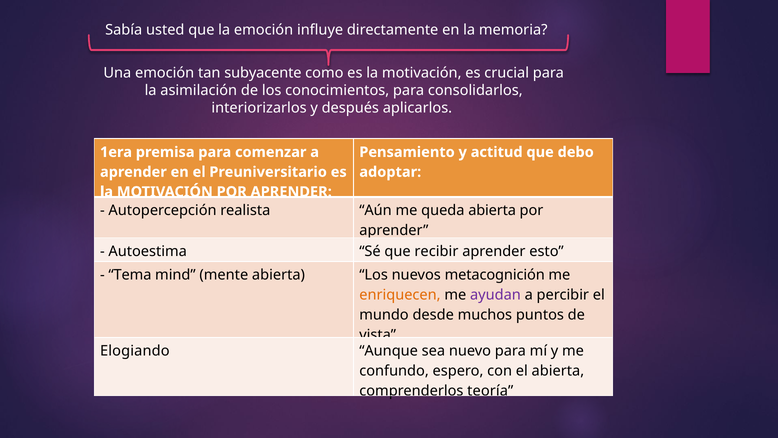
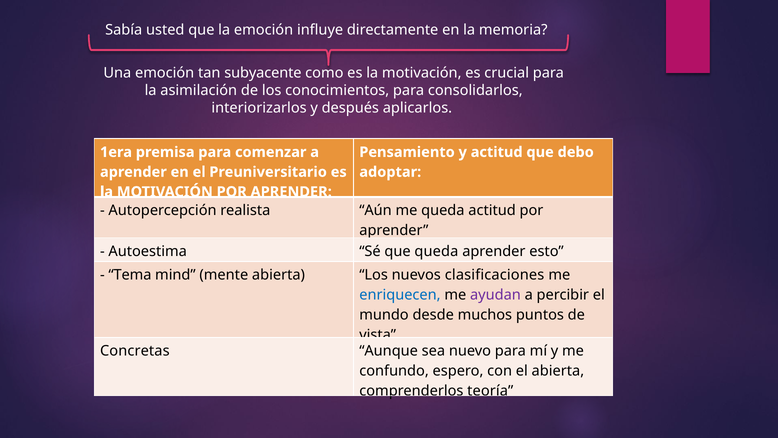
queda abierta: abierta -> actitud
que recibir: recibir -> queda
metacognición: metacognición -> clasificaciones
enriquecen colour: orange -> blue
Elogiando: Elogiando -> Concretas
